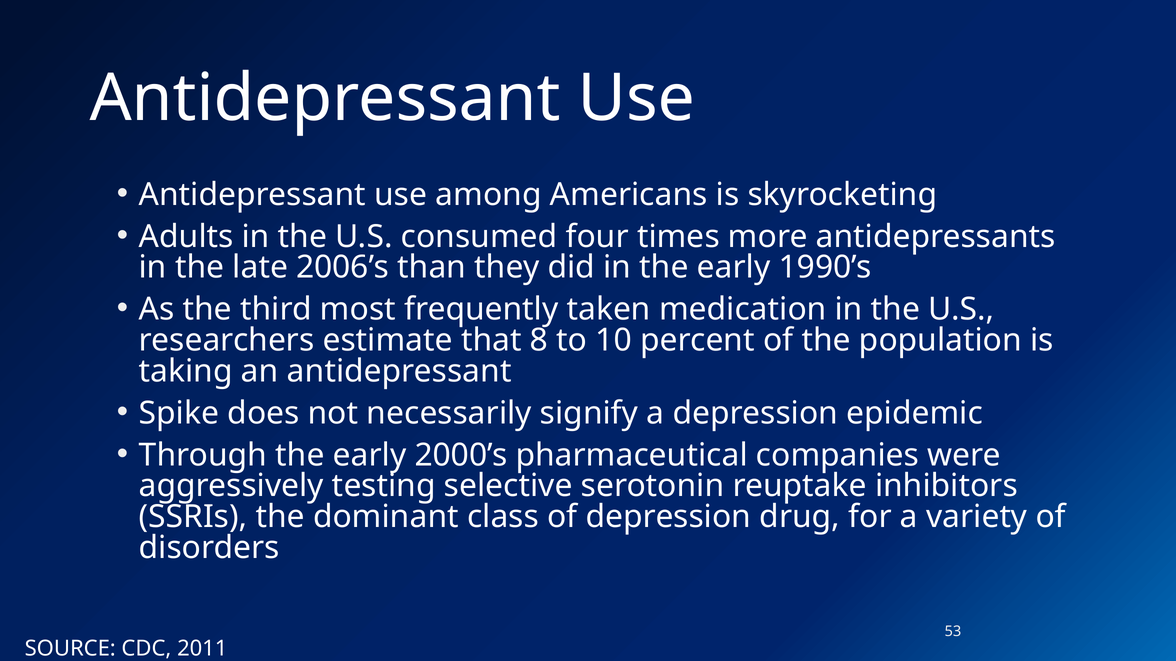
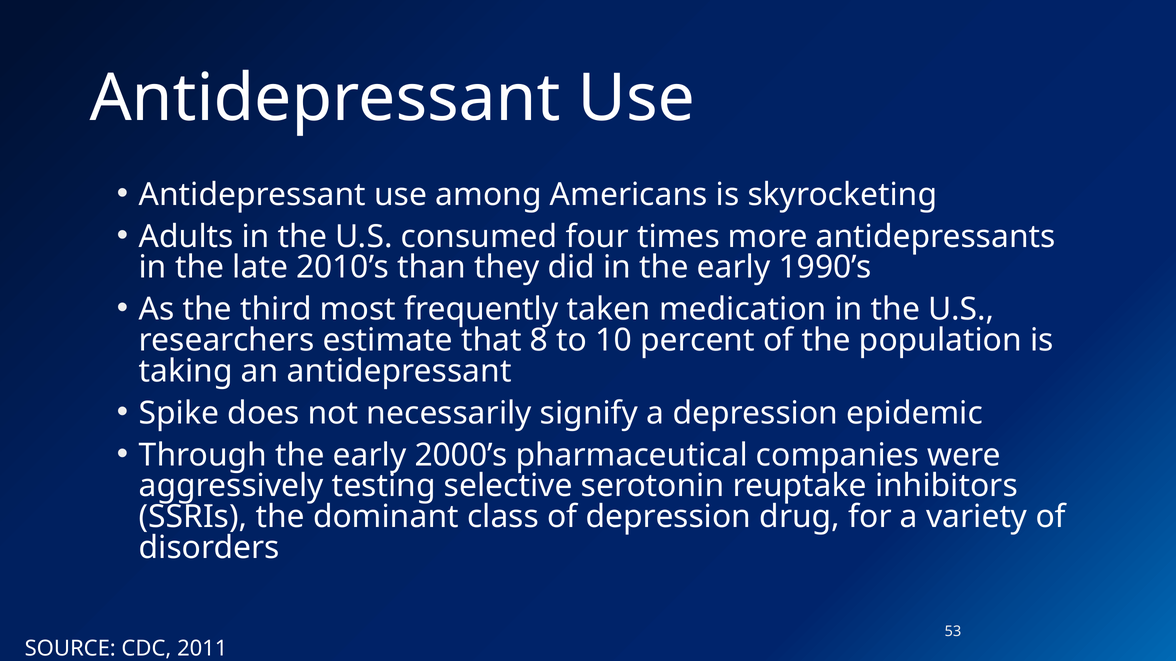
2006’s: 2006’s -> 2010’s
